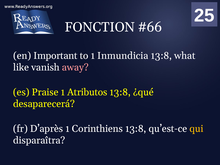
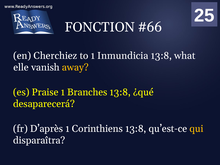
Important: Important -> Cherchiez
like: like -> elle
away colour: pink -> yellow
Atributos: Atributos -> Branches
